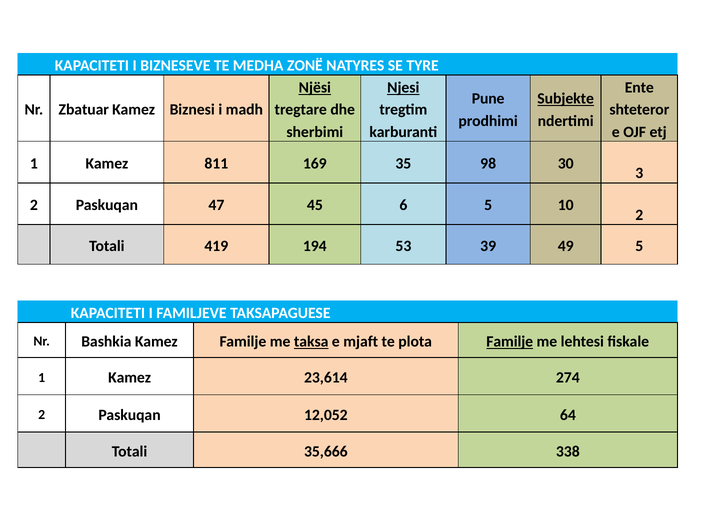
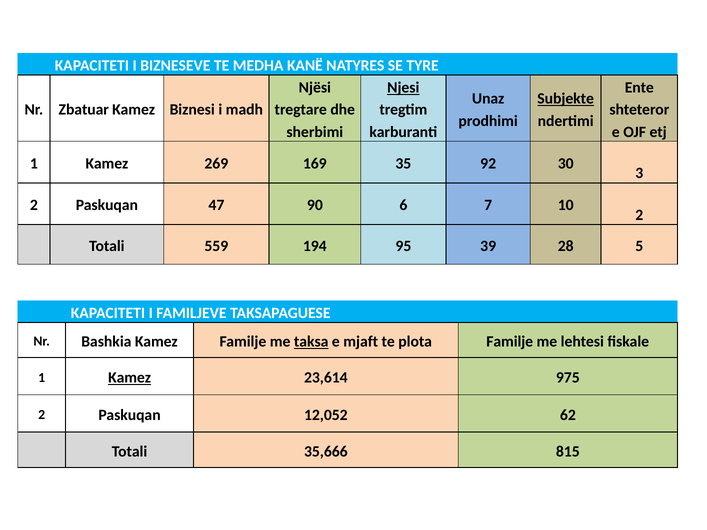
ZONË: ZONË -> KANË
Njësi underline: present -> none
Pune: Pune -> Unaz
811: 811 -> 269
98: 98 -> 92
45: 45 -> 90
6 5: 5 -> 7
419: 419 -> 559
53: 53 -> 95
49: 49 -> 28
Familje at (510, 342) underline: present -> none
Kamez at (130, 378) underline: none -> present
274: 274 -> 975
64: 64 -> 62
338: 338 -> 815
